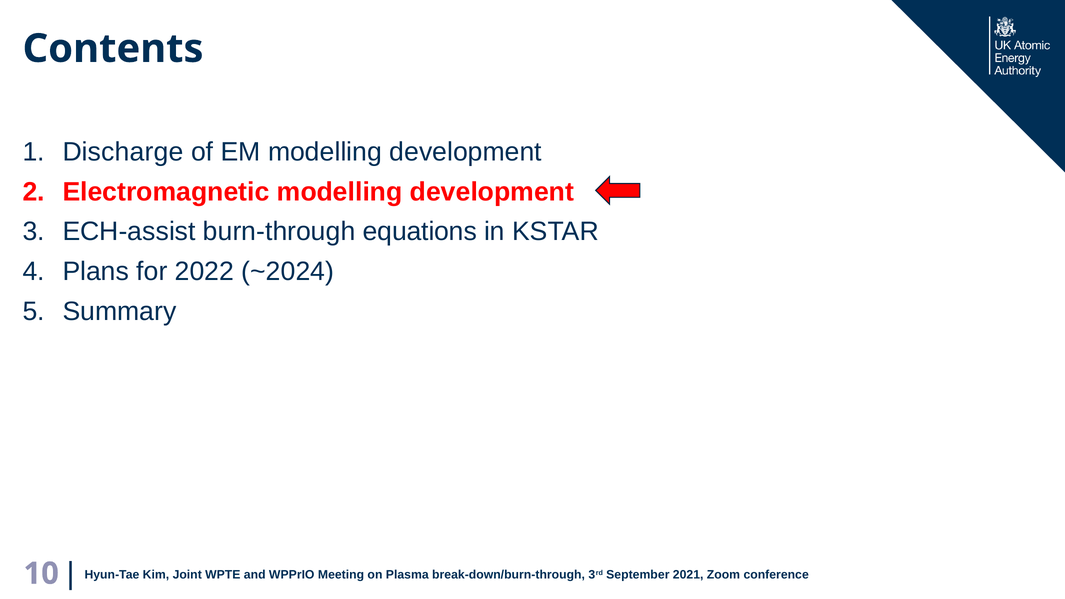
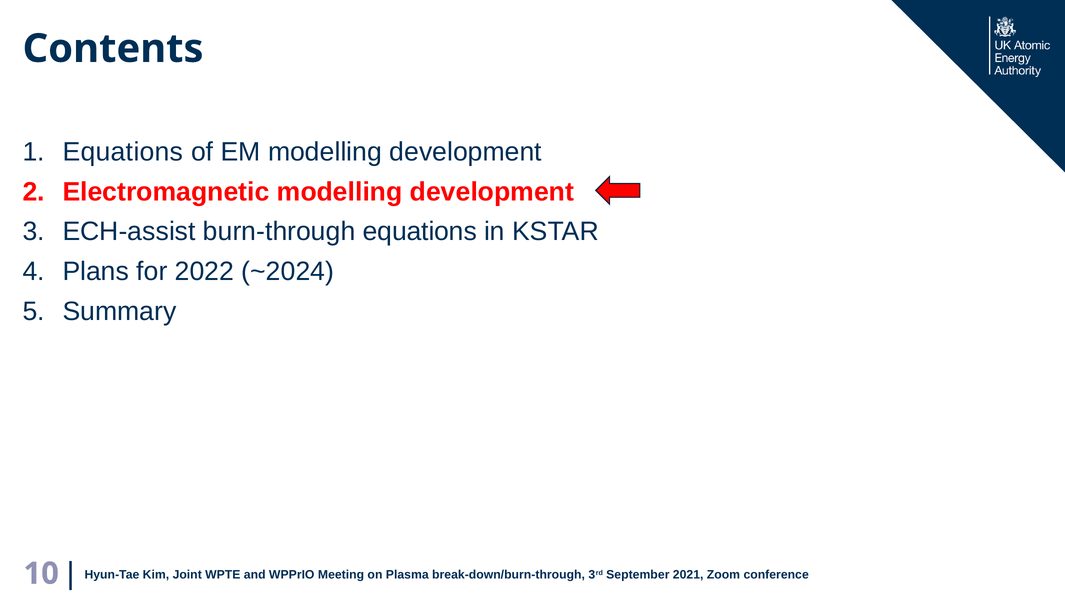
Discharge at (123, 152): Discharge -> Equations
